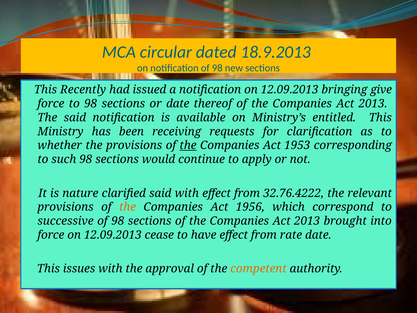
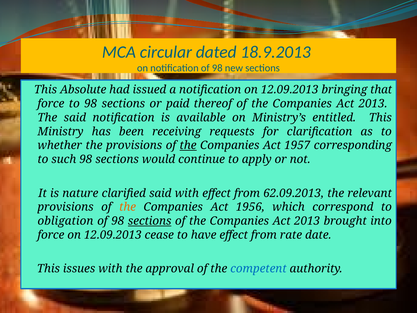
Recently: Recently -> Absolute
give: give -> that
or date: date -> paid
1953: 1953 -> 1957
32.76.4222: 32.76.4222 -> 62.09.2013
successive: successive -> obligation
sections at (150, 221) underline: none -> present
competent colour: orange -> blue
